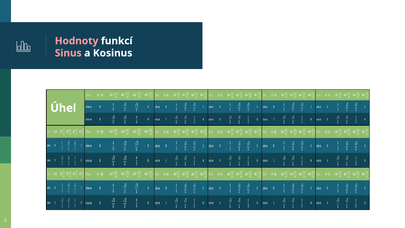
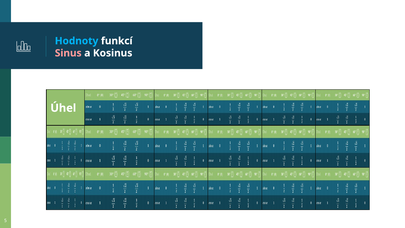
Hodnoty colour: pink -> light blue
